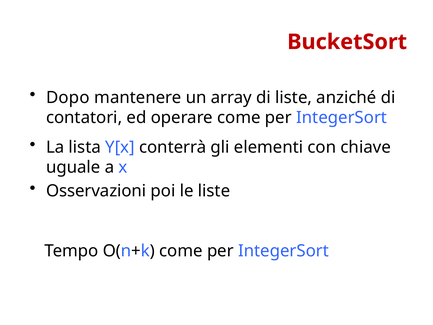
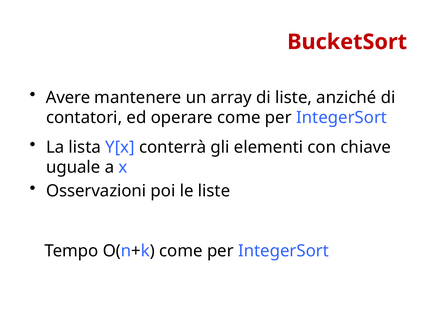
Dopo: Dopo -> Avere
